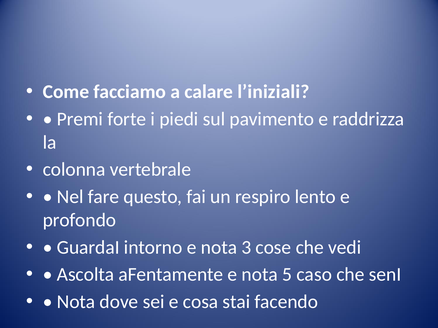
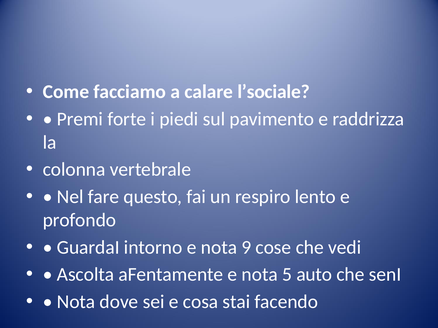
l’iniziali: l’iniziali -> l’sociale
3: 3 -> 9
caso: caso -> auto
